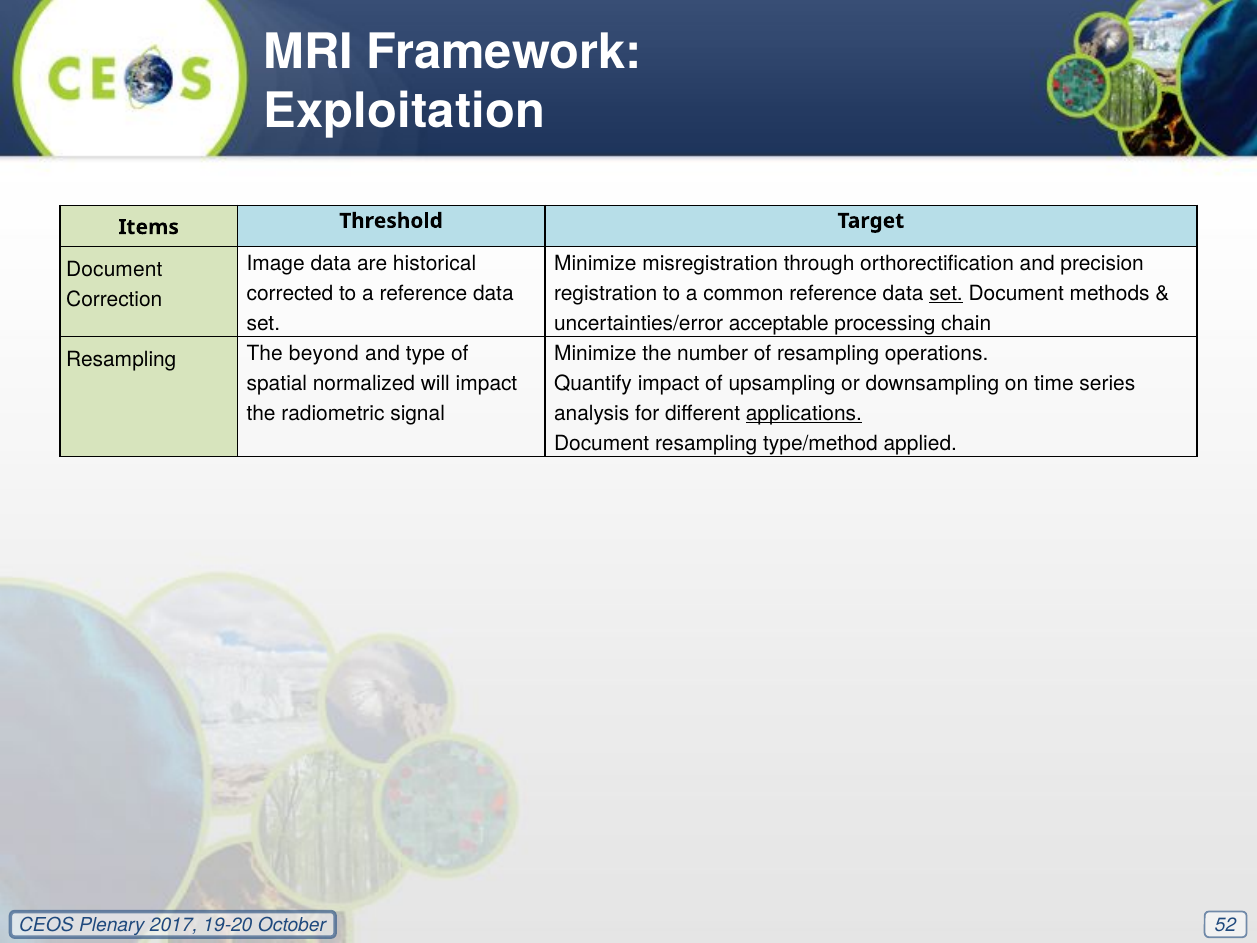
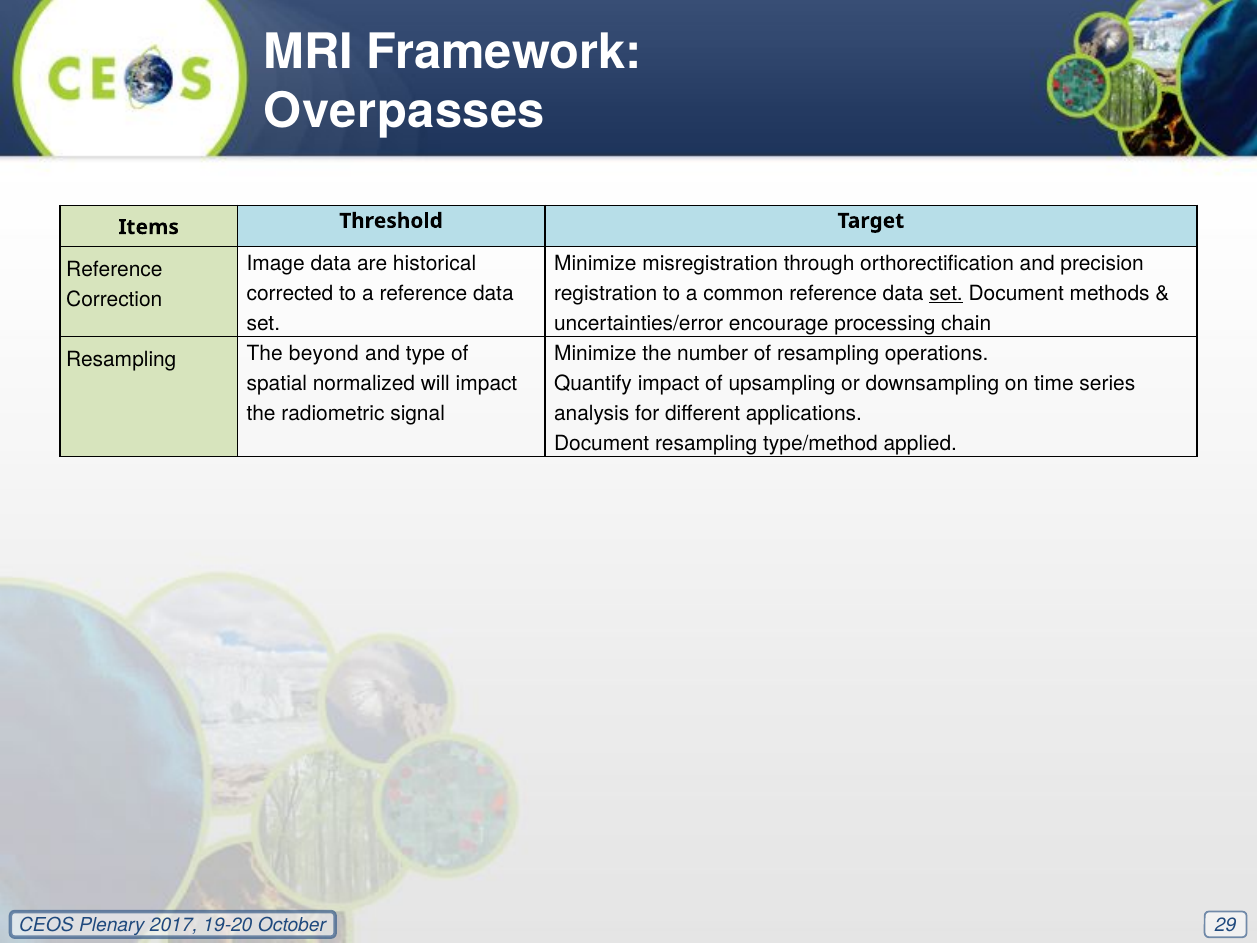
Exploitation: Exploitation -> Overpasses
Document at (114, 270): Document -> Reference
acceptable: acceptable -> encourage
applications underline: present -> none
52: 52 -> 29
